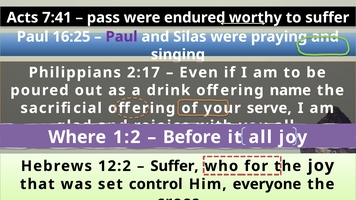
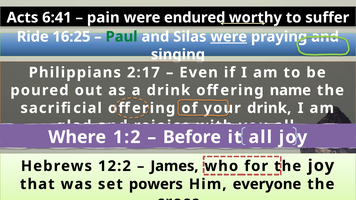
7:41: 7:41 -> 6:41
pass: pass -> pain
Paul at (33, 37): Paul -> Ride
Paul at (122, 37) colour: purple -> green
were at (229, 37) underline: none -> present
serve at (269, 108): serve -> drink
Suffer at (174, 166): Suffer -> James
control: control -> powers
